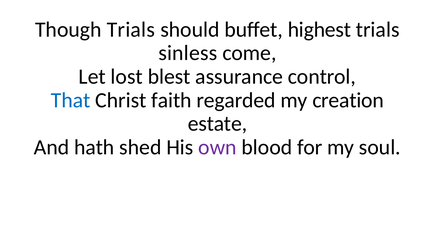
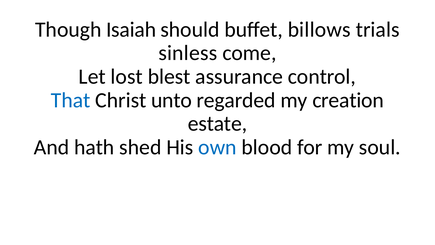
Though Trials: Trials -> Isaiah
highest: highest -> billows
faith: faith -> unto
own colour: purple -> blue
